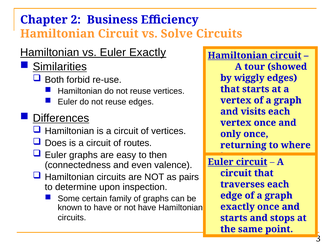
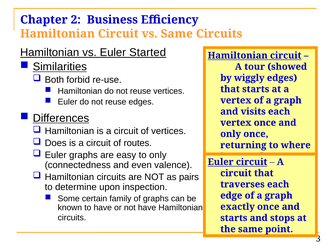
vs Solve: Solve -> Same
Euler Exactly: Exactly -> Started
to then: then -> only
